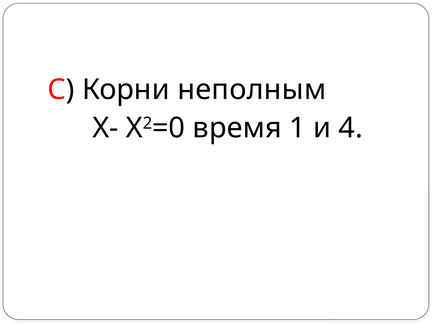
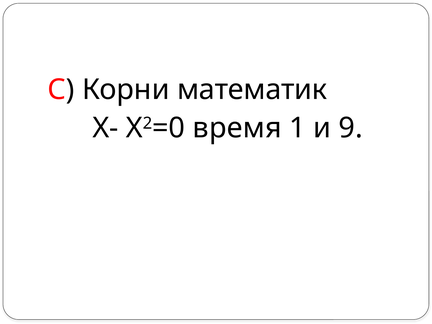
неполным: неполным -> математик
4: 4 -> 9
